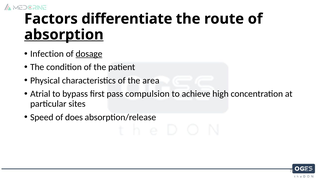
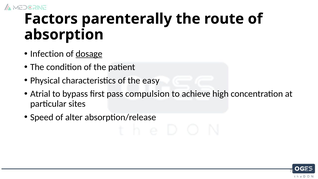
differentiate: differentiate -> parenterally
absorption underline: present -> none
area: area -> easy
does: does -> alter
